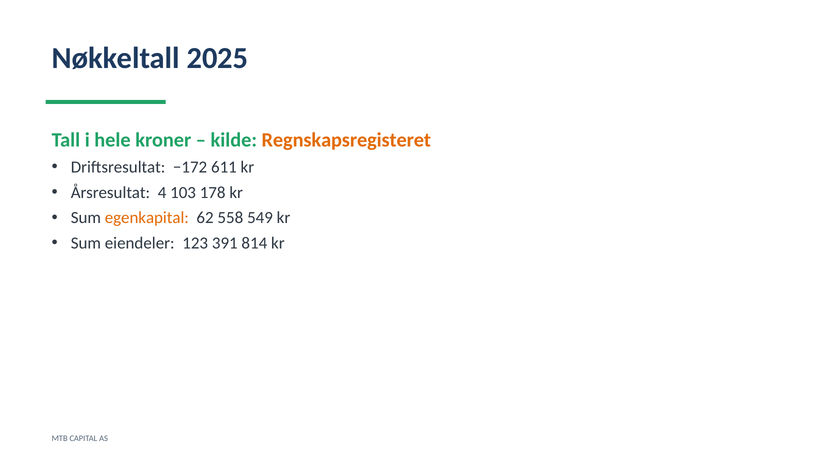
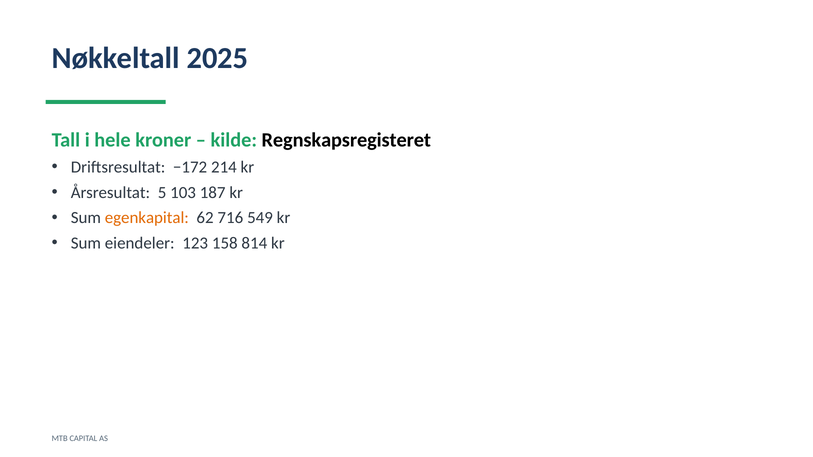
Regnskapsregisteret colour: orange -> black
611: 611 -> 214
4: 4 -> 5
178: 178 -> 187
558: 558 -> 716
391: 391 -> 158
